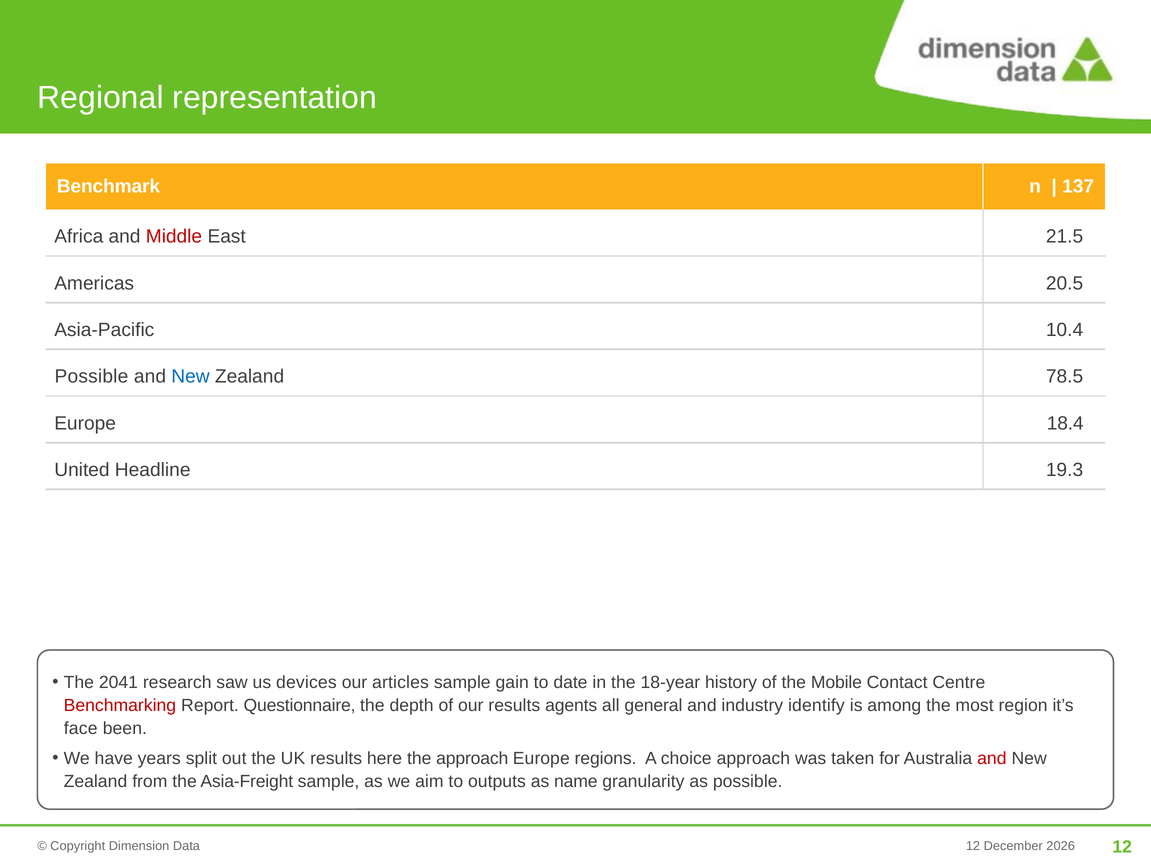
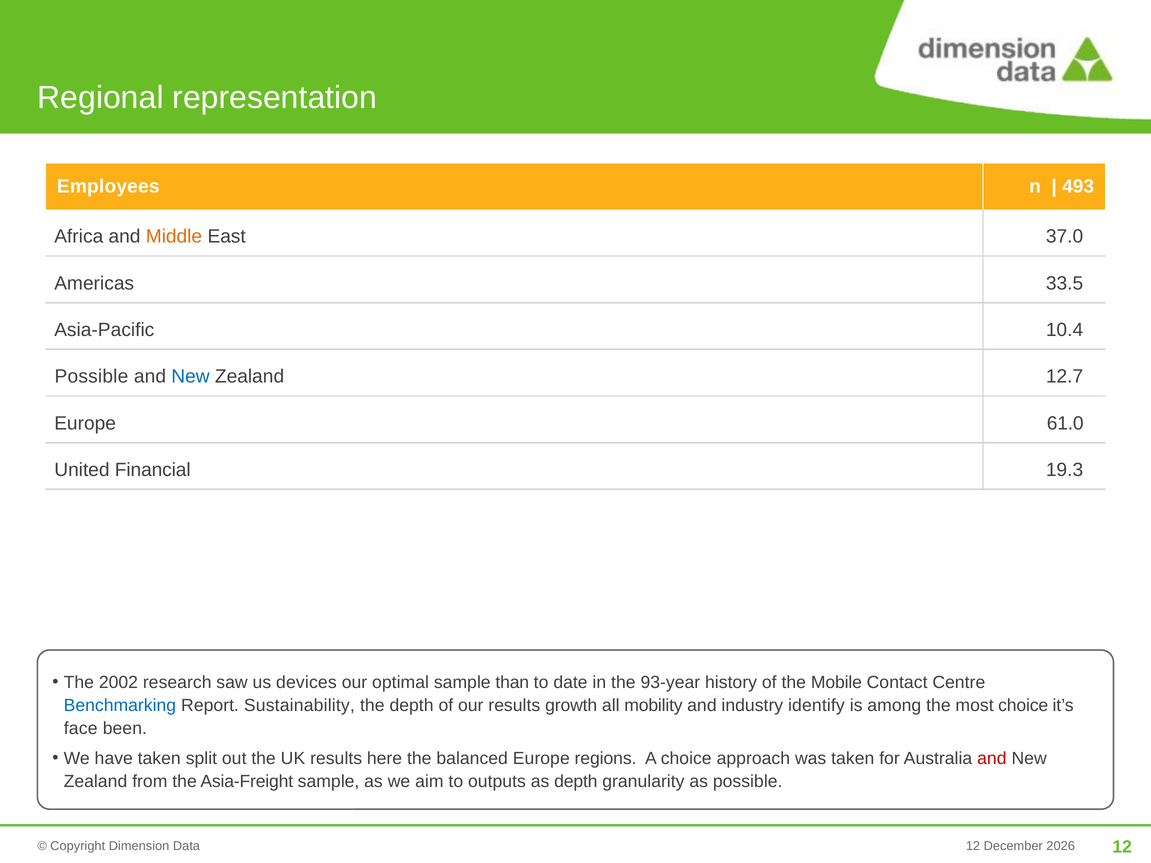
Benchmark: Benchmark -> Employees
137: 137 -> 493
Middle colour: red -> orange
21.5: 21.5 -> 37.0
20.5: 20.5 -> 33.5
78.5: 78.5 -> 12.7
18.4: 18.4 -> 61.0
Headline: Headline -> Financial
2041: 2041 -> 2002
articles: articles -> optimal
gain: gain -> than
18-year: 18-year -> 93-year
Benchmarking colour: red -> blue
Questionnaire: Questionnaire -> Sustainability
agents: agents -> growth
general: general -> mobility
most region: region -> choice
have years: years -> taken
the approach: approach -> balanced
as name: name -> depth
